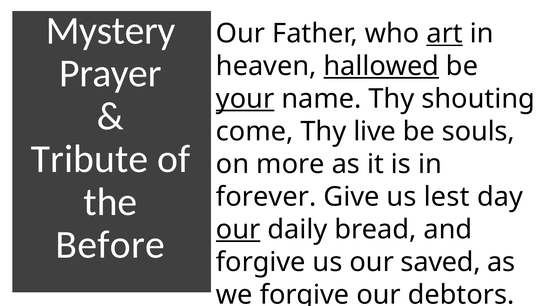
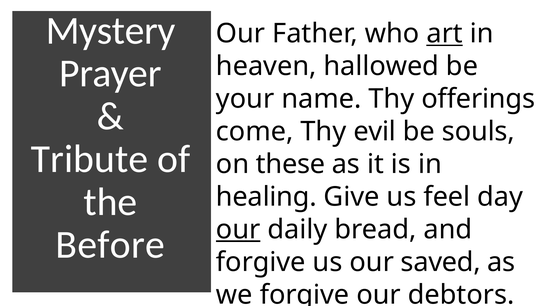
hallowed underline: present -> none
your underline: present -> none
shouting: shouting -> offerings
Thy live: live -> evil
more: more -> these
forever at (266, 197): forever -> healing
lest: lest -> feel
